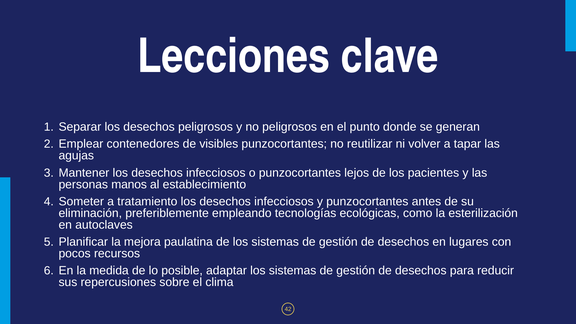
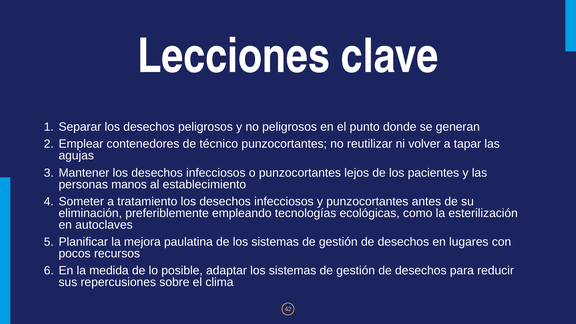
visibles: visibles -> técnico
